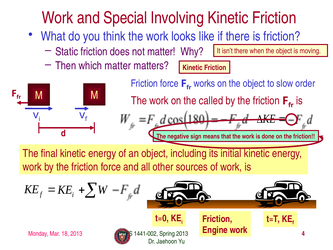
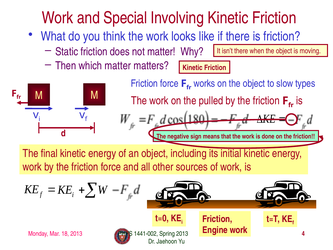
order: order -> types
called: called -> pulled
